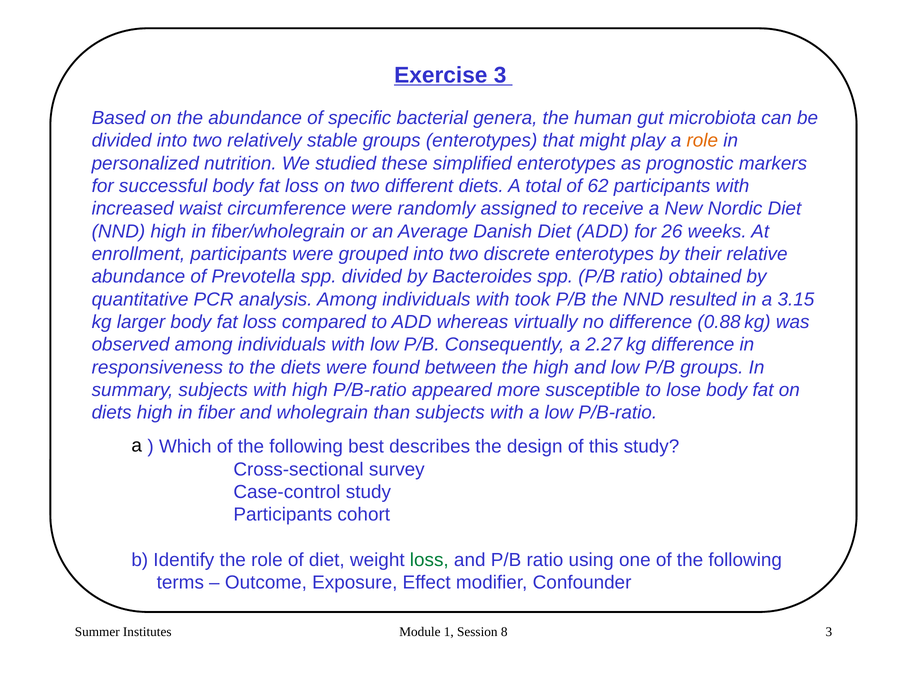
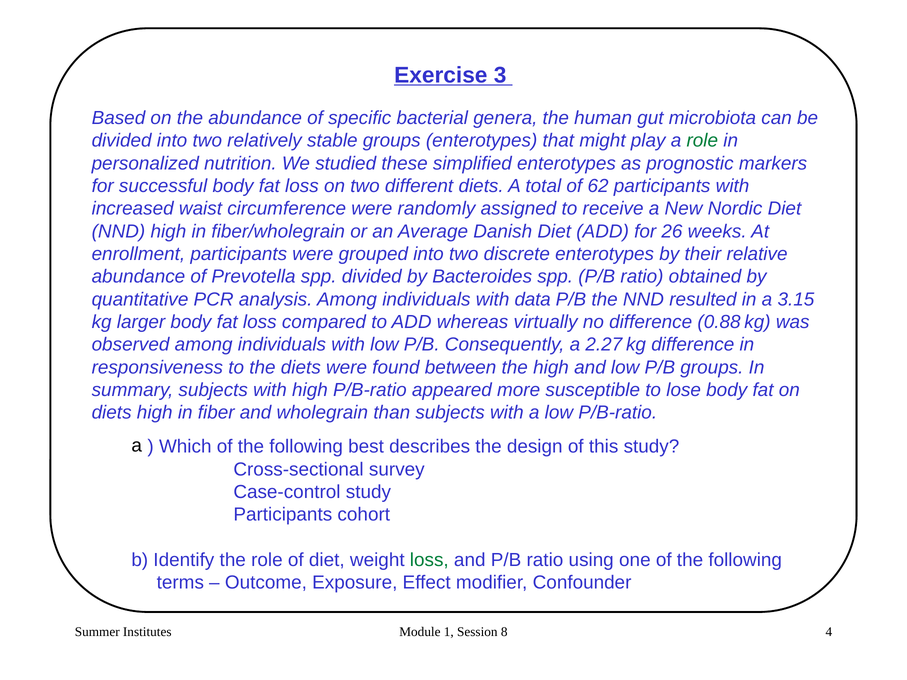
role at (702, 141) colour: orange -> green
took: took -> data
8 3: 3 -> 4
